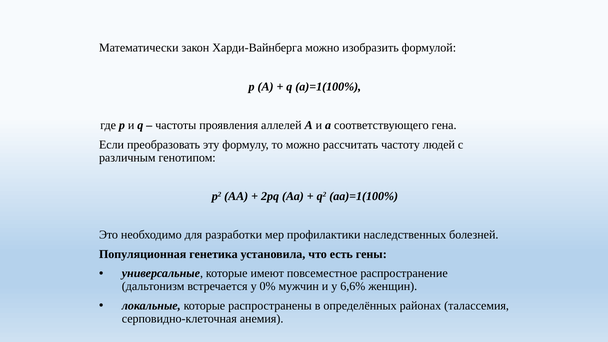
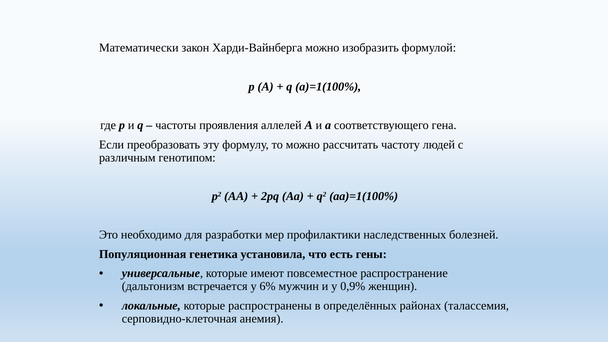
0%: 0% -> 6%
6,6%: 6,6% -> 0,9%
